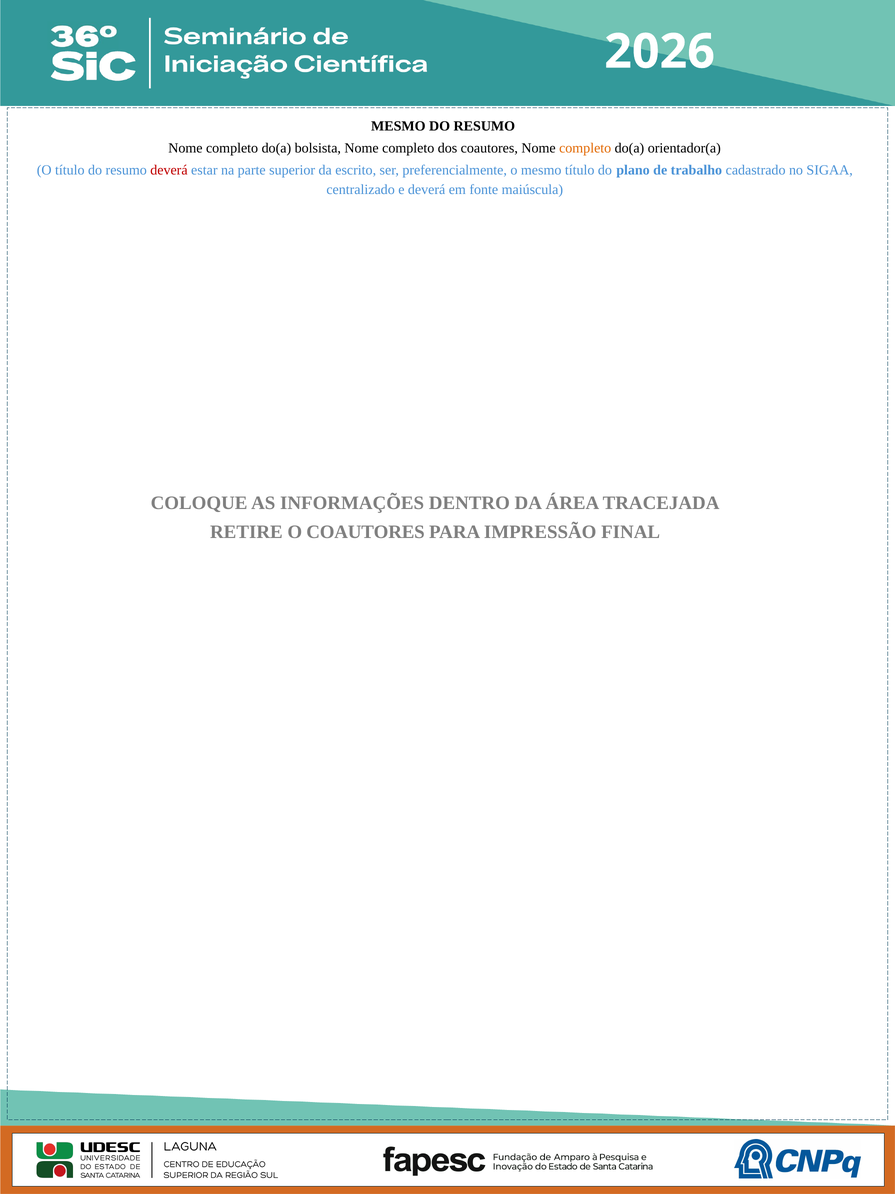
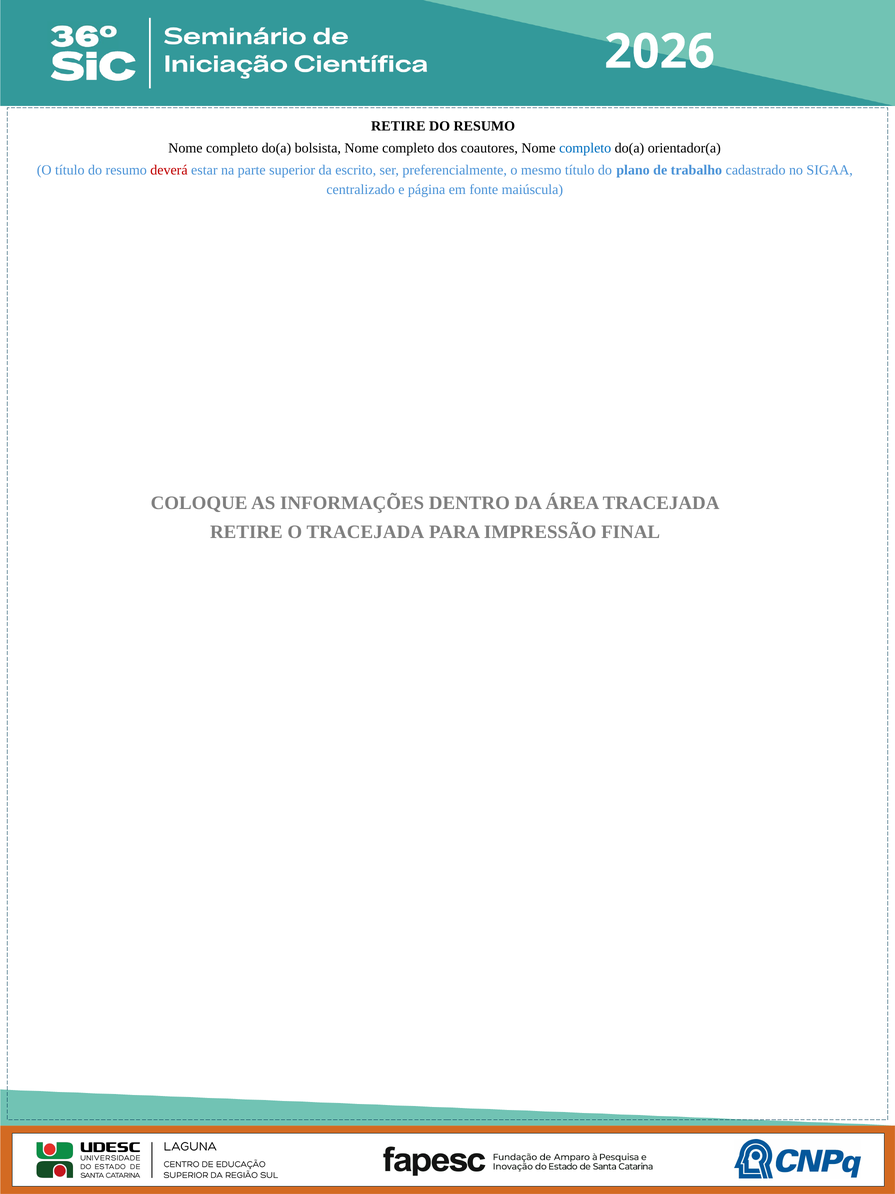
MESMO at (398, 126): MESMO -> RETIRE
completo at (585, 148) colour: orange -> blue
e deverá: deverá -> página
O COAUTORES: COAUTORES -> TRACEJADA
